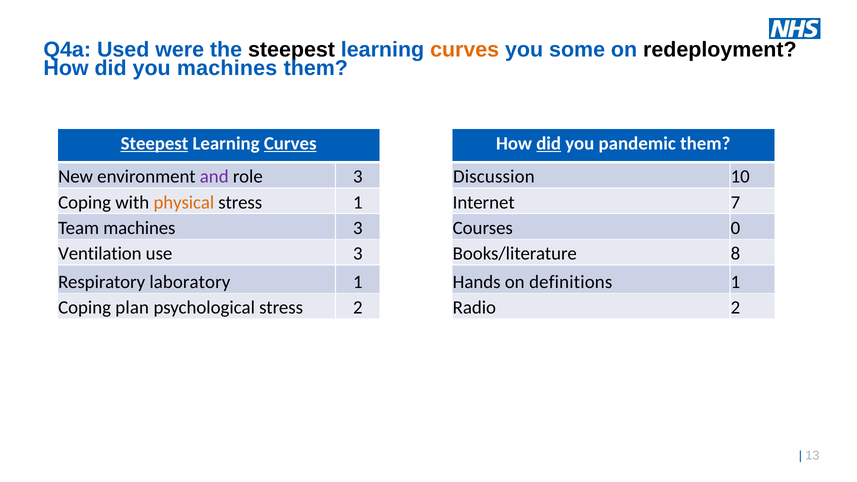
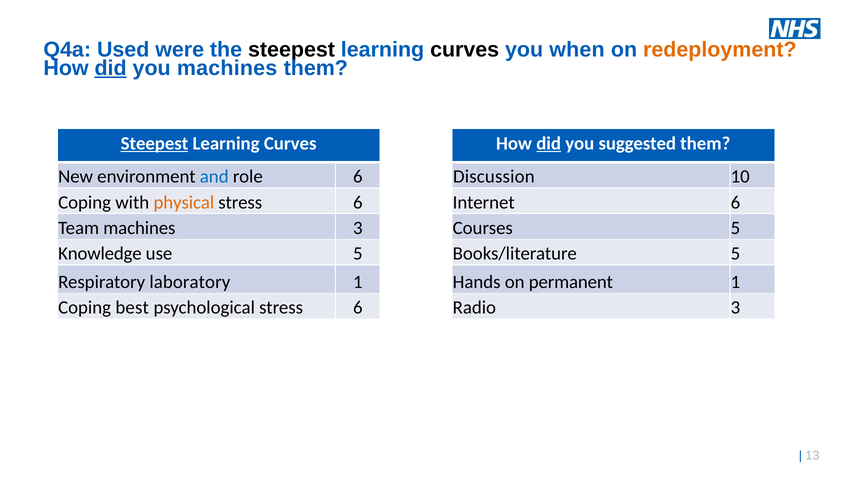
curves at (465, 49) colour: orange -> black
some: some -> when
redeployment colour: black -> orange
did at (111, 68) underline: none -> present
Curves at (290, 144) underline: present -> none
pandemic: pandemic -> suggested
and colour: purple -> blue
role 3: 3 -> 6
1 at (358, 202): 1 -> 6
Internet 7: 7 -> 6
Courses 0: 0 -> 5
Ventilation: Ventilation -> Knowledge
use 3: 3 -> 5
Books/literature 8: 8 -> 5
definitions: definitions -> permanent
plan: plan -> best
psychological stress 2: 2 -> 6
Radio 2: 2 -> 3
